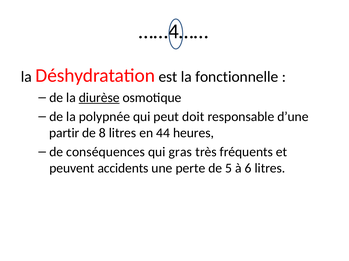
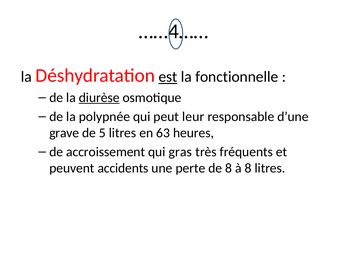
est underline: none -> present
doit: doit -> leur
partir: partir -> grave
8: 8 -> 5
44: 44 -> 63
conséquences: conséquences -> accroissement
de 5: 5 -> 8
à 6: 6 -> 8
